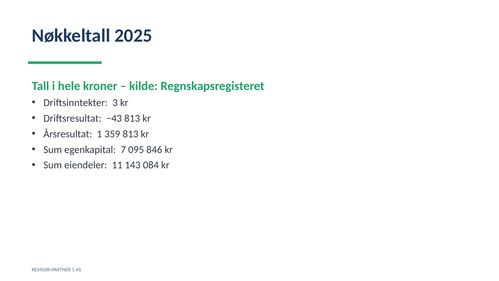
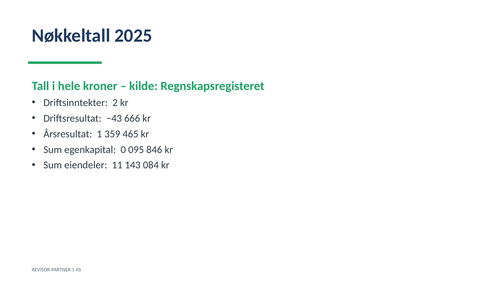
3: 3 -> 2
−43 813: 813 -> 666
359 813: 813 -> 465
7: 7 -> 0
